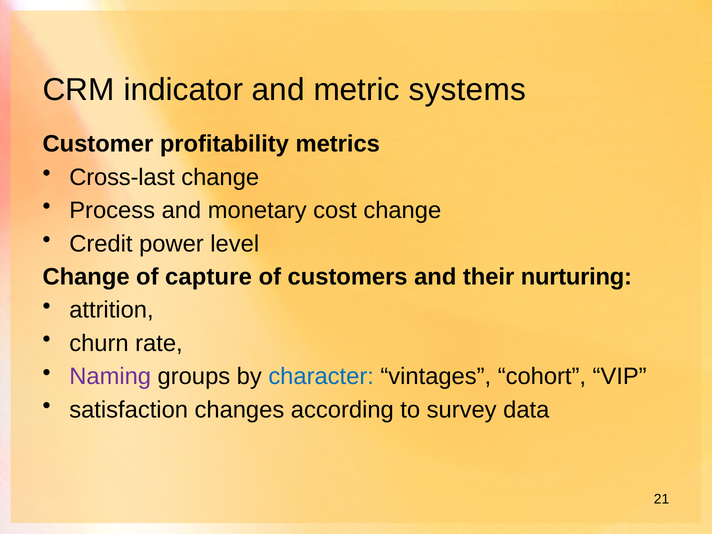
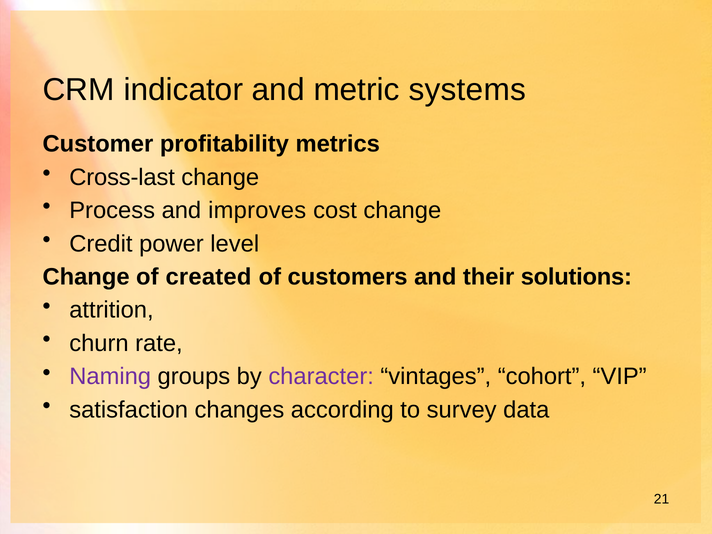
monetary: monetary -> improves
capture: capture -> created
nurturing: nurturing -> solutions
character colour: blue -> purple
